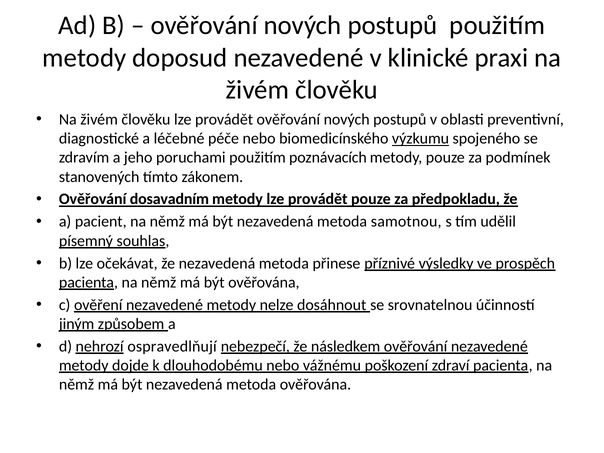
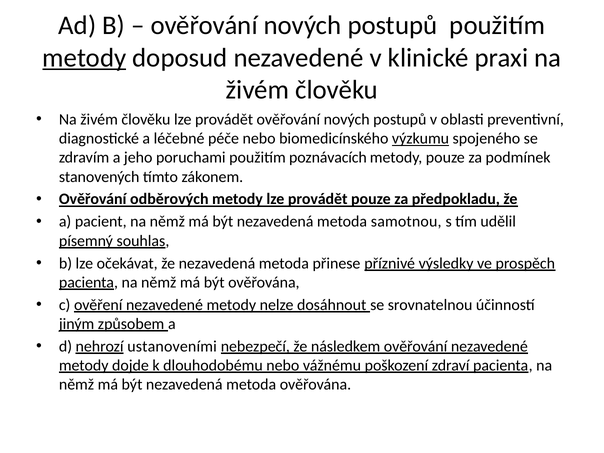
metody at (84, 58) underline: none -> present
dosavadním: dosavadním -> odběrových
ospravedlňují: ospravedlňují -> ustanoveními
